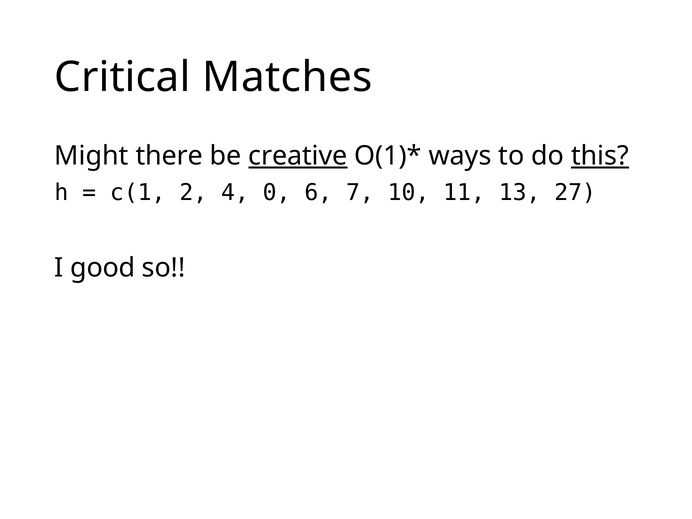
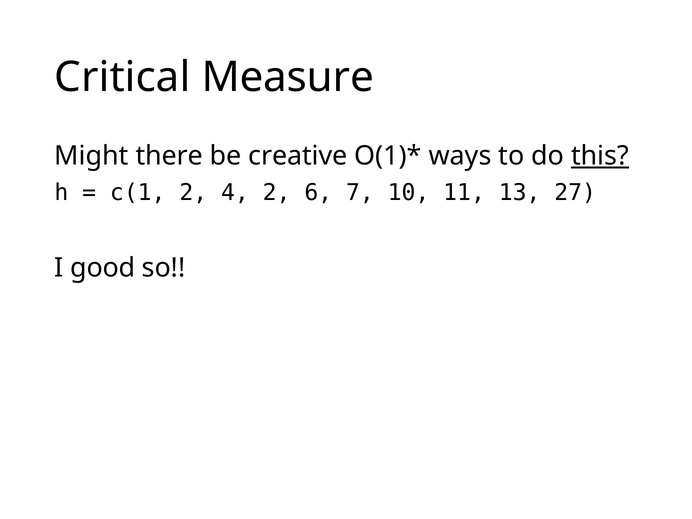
Matches: Matches -> Measure
creative underline: present -> none
4 0: 0 -> 2
